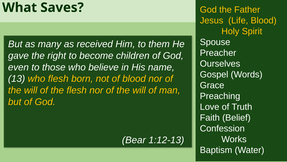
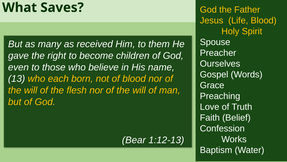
who flesh: flesh -> each
